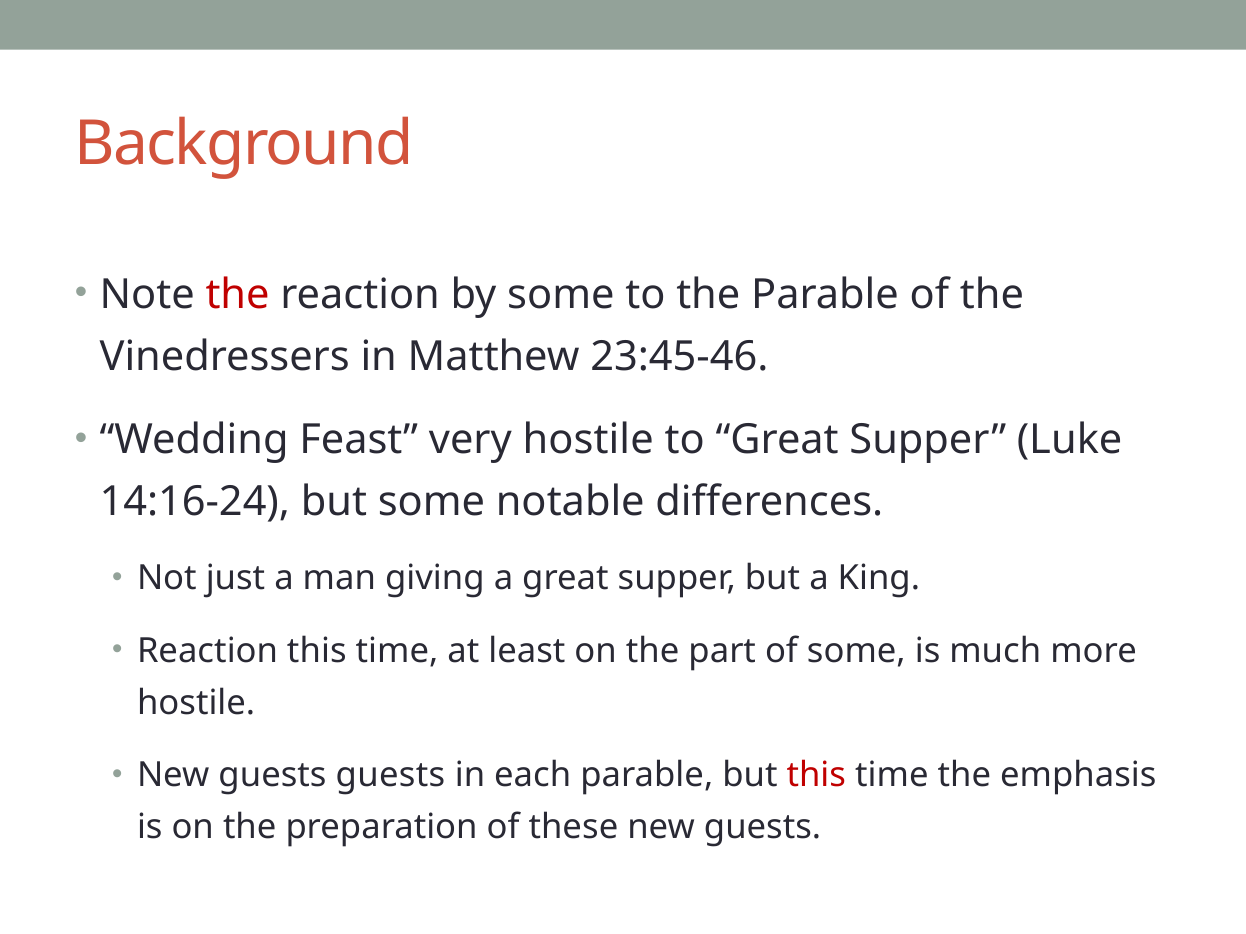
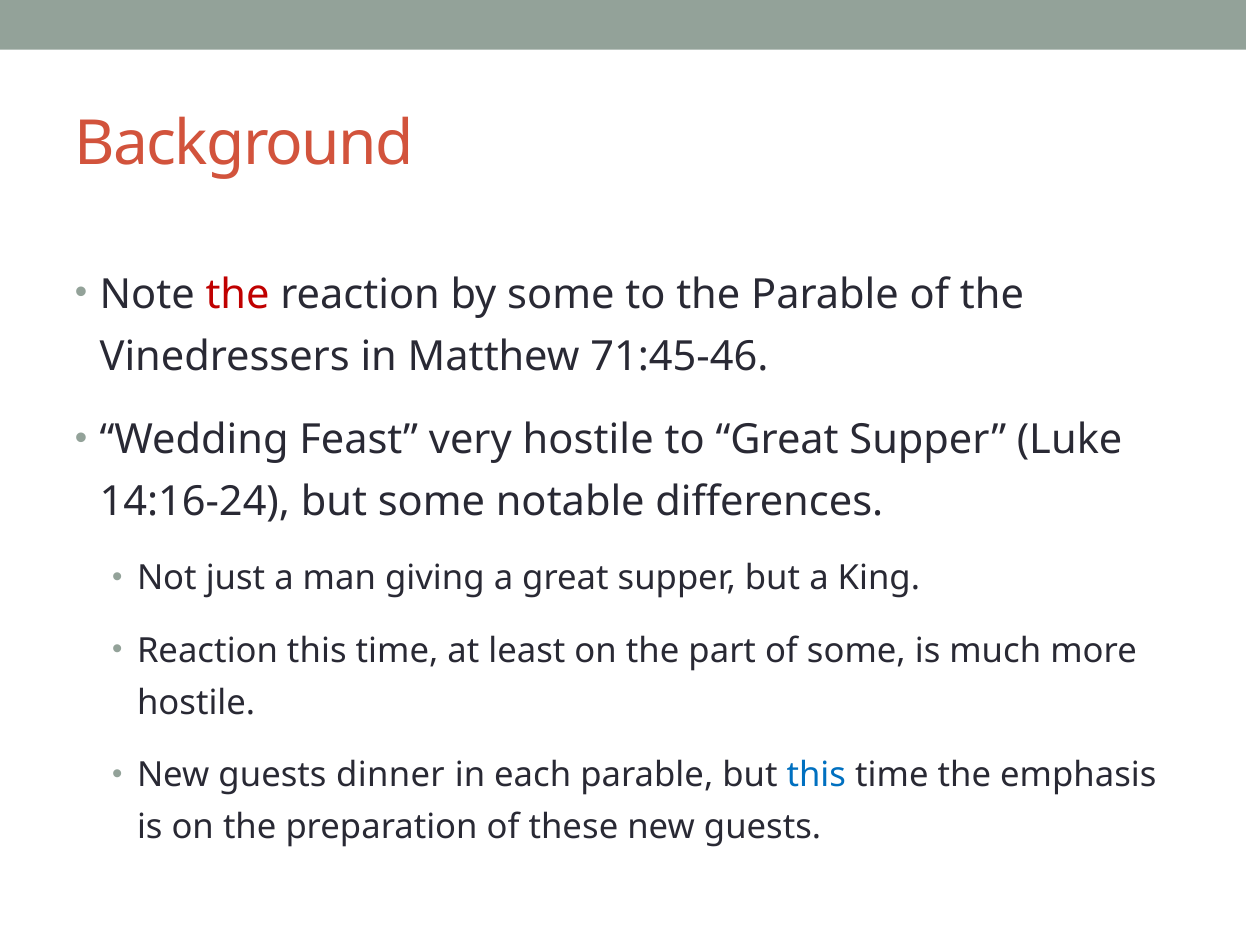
23:45-46: 23:45-46 -> 71:45-46
guests guests: guests -> dinner
this at (816, 776) colour: red -> blue
